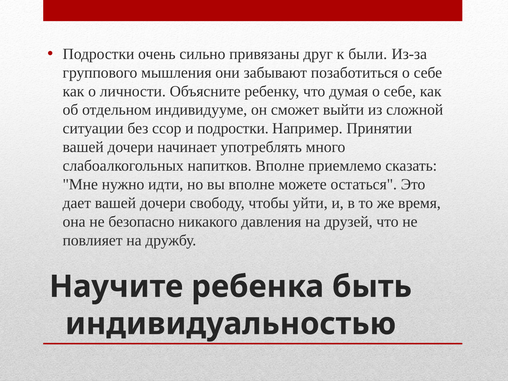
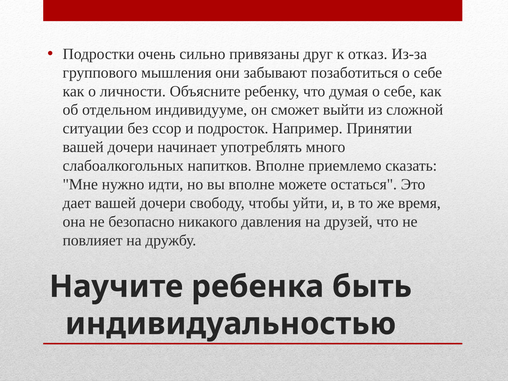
были: были -> отказ
и подростки: подростки -> подросток
